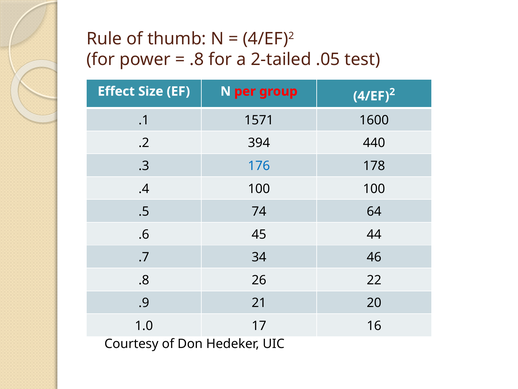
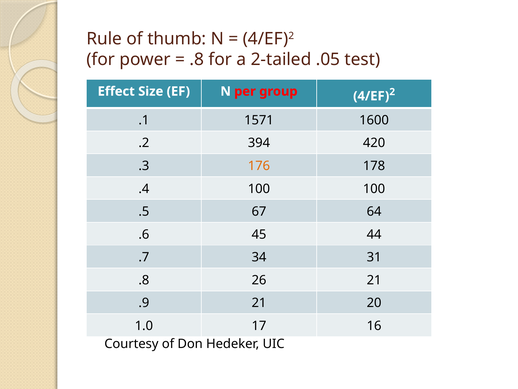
440: 440 -> 420
176 colour: blue -> orange
74: 74 -> 67
46: 46 -> 31
26 22: 22 -> 21
